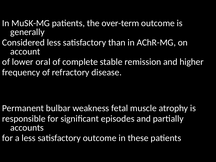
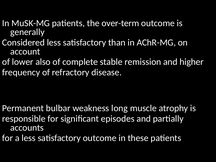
oral: oral -> also
fetal: fetal -> long
